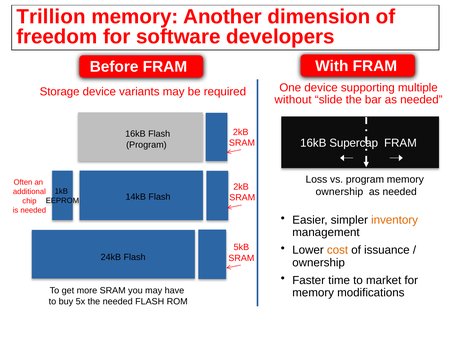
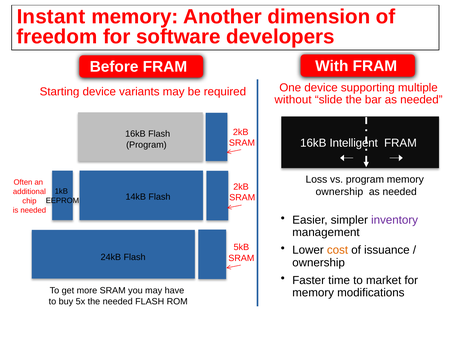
Trillion: Trillion -> Instant
Storage: Storage -> Starting
Supercap: Supercap -> Intelligent
inventory colour: orange -> purple
